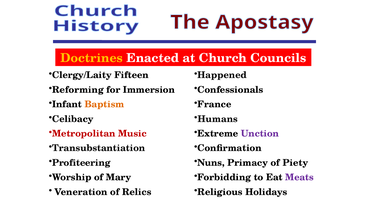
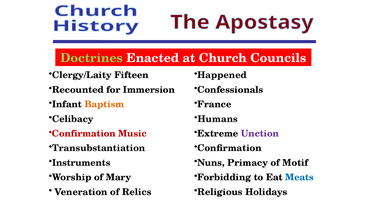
Doctrines colour: yellow -> light green
Reforming: Reforming -> Recounted
Metropolitan at (84, 133): Metropolitan -> Confirmation
Profiteering: Profiteering -> Instruments
Piety: Piety -> Motif
Meats colour: purple -> blue
